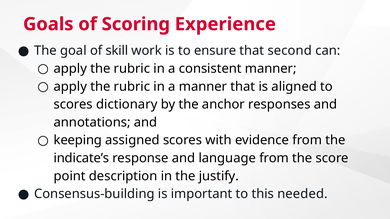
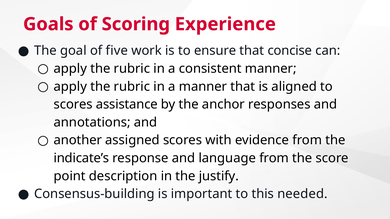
skill: skill -> five
second: second -> concise
dictionary: dictionary -> assistance
keeping: keeping -> another
